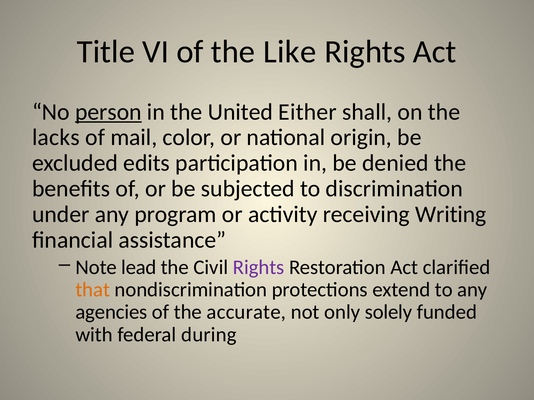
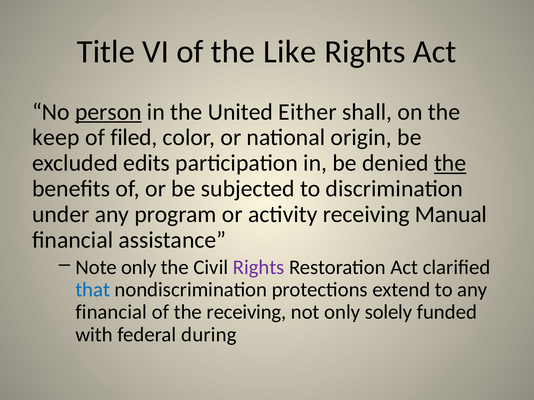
lacks: lacks -> keep
mail: mail -> filed
the at (450, 163) underline: none -> present
Writing: Writing -> Manual
Note lead: lead -> only
that colour: orange -> blue
agencies at (111, 313): agencies -> financial
the accurate: accurate -> receiving
